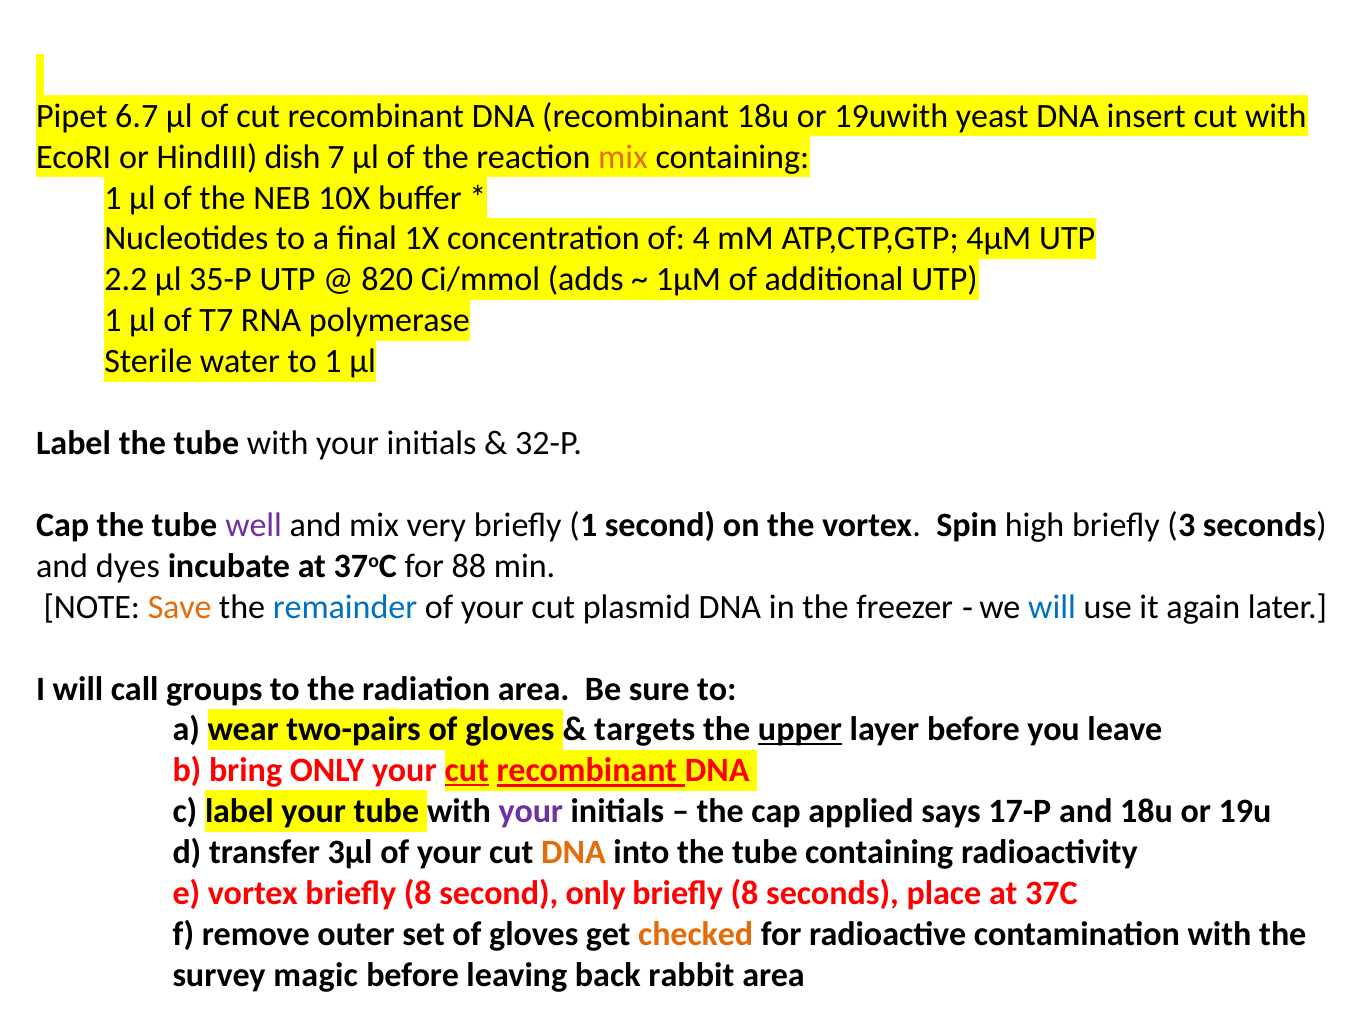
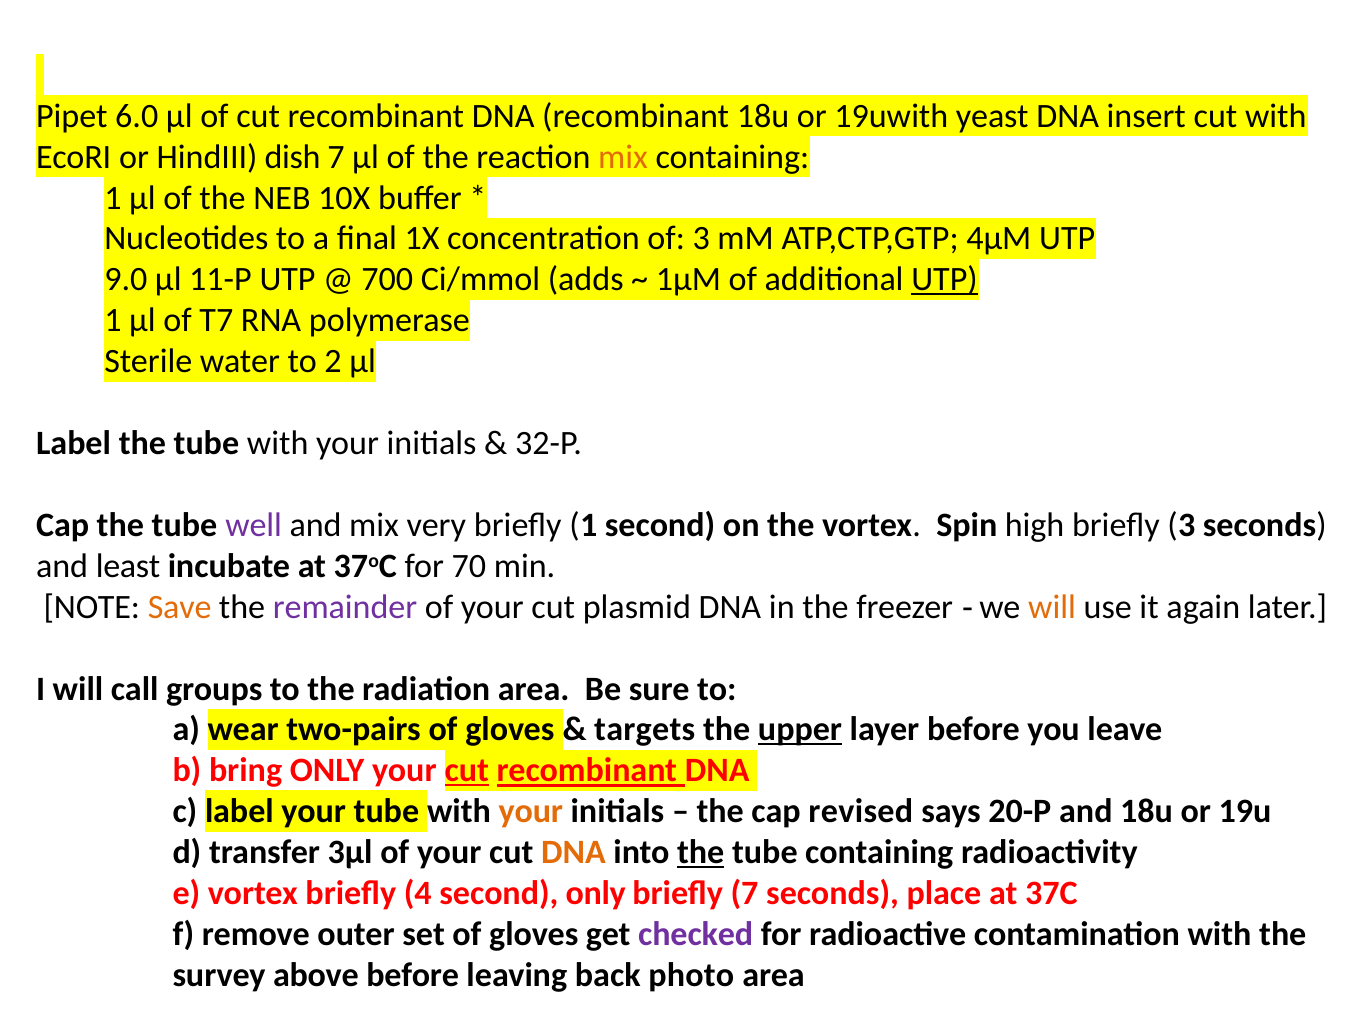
6.7: 6.7 -> 6.0
of 4: 4 -> 3
2.2: 2.2 -> 9.0
35-P: 35-P -> 11-P
820: 820 -> 700
UTP at (945, 280) underline: none -> present
to 1: 1 -> 2
dyes: dyes -> least
88: 88 -> 70
remainder colour: blue -> purple
will at (1052, 607) colour: blue -> orange
your at (531, 812) colour: purple -> orange
applied: applied -> revised
17-P: 17-P -> 20-P
the at (701, 852) underline: none -> present
vortex briefly 8: 8 -> 4
8 at (745, 893): 8 -> 7
checked colour: orange -> purple
magic: magic -> above
rabbit: rabbit -> photo
